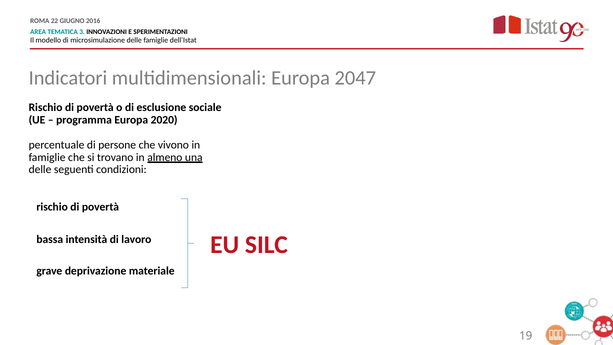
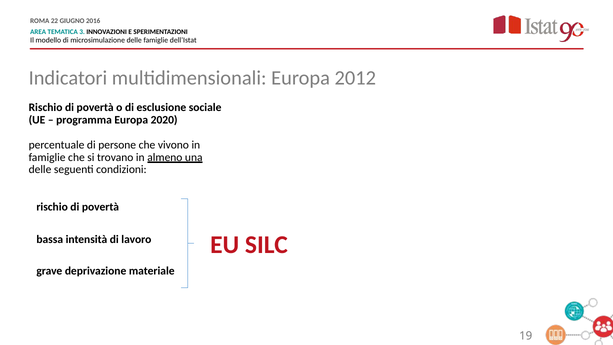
2047: 2047 -> 2012
